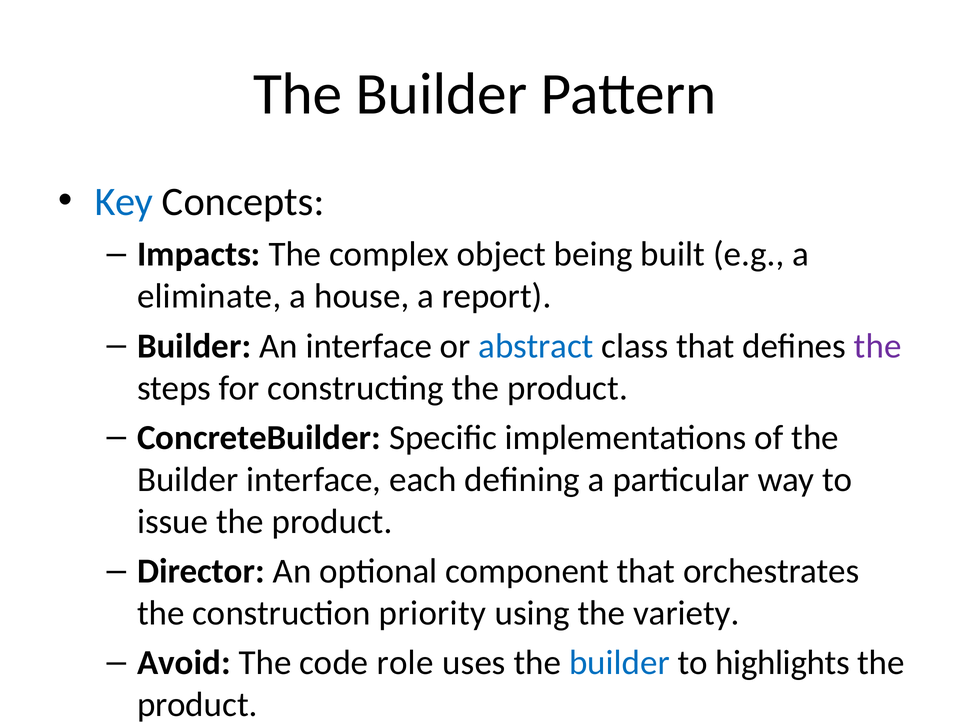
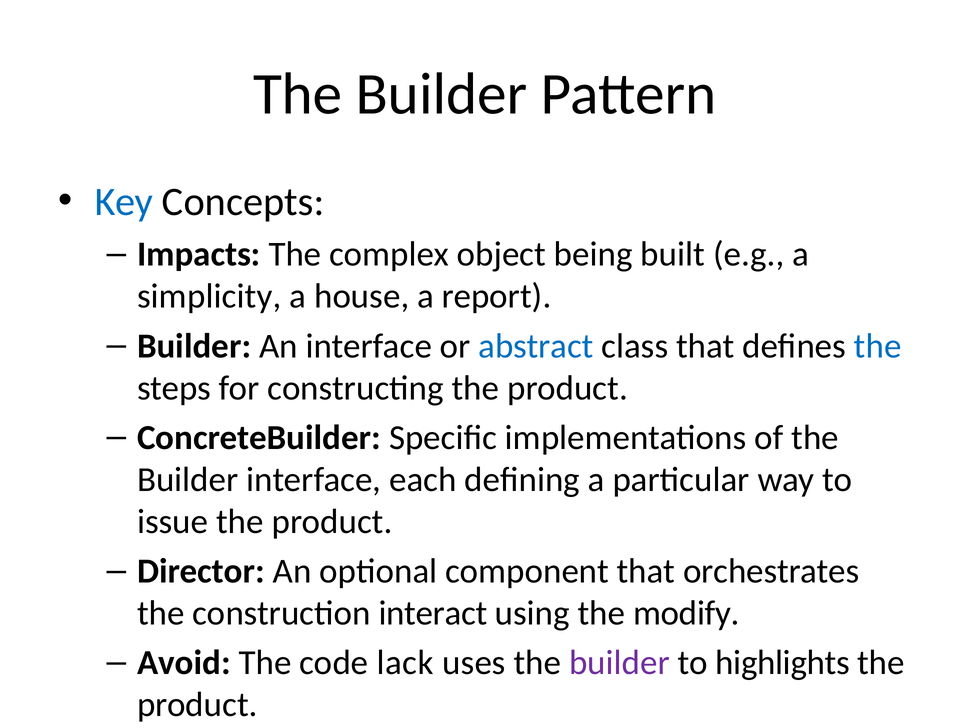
eliminate: eliminate -> simplicity
the at (878, 346) colour: purple -> blue
priority: priority -> interact
variety: variety -> modify
role: role -> lack
builder at (619, 662) colour: blue -> purple
